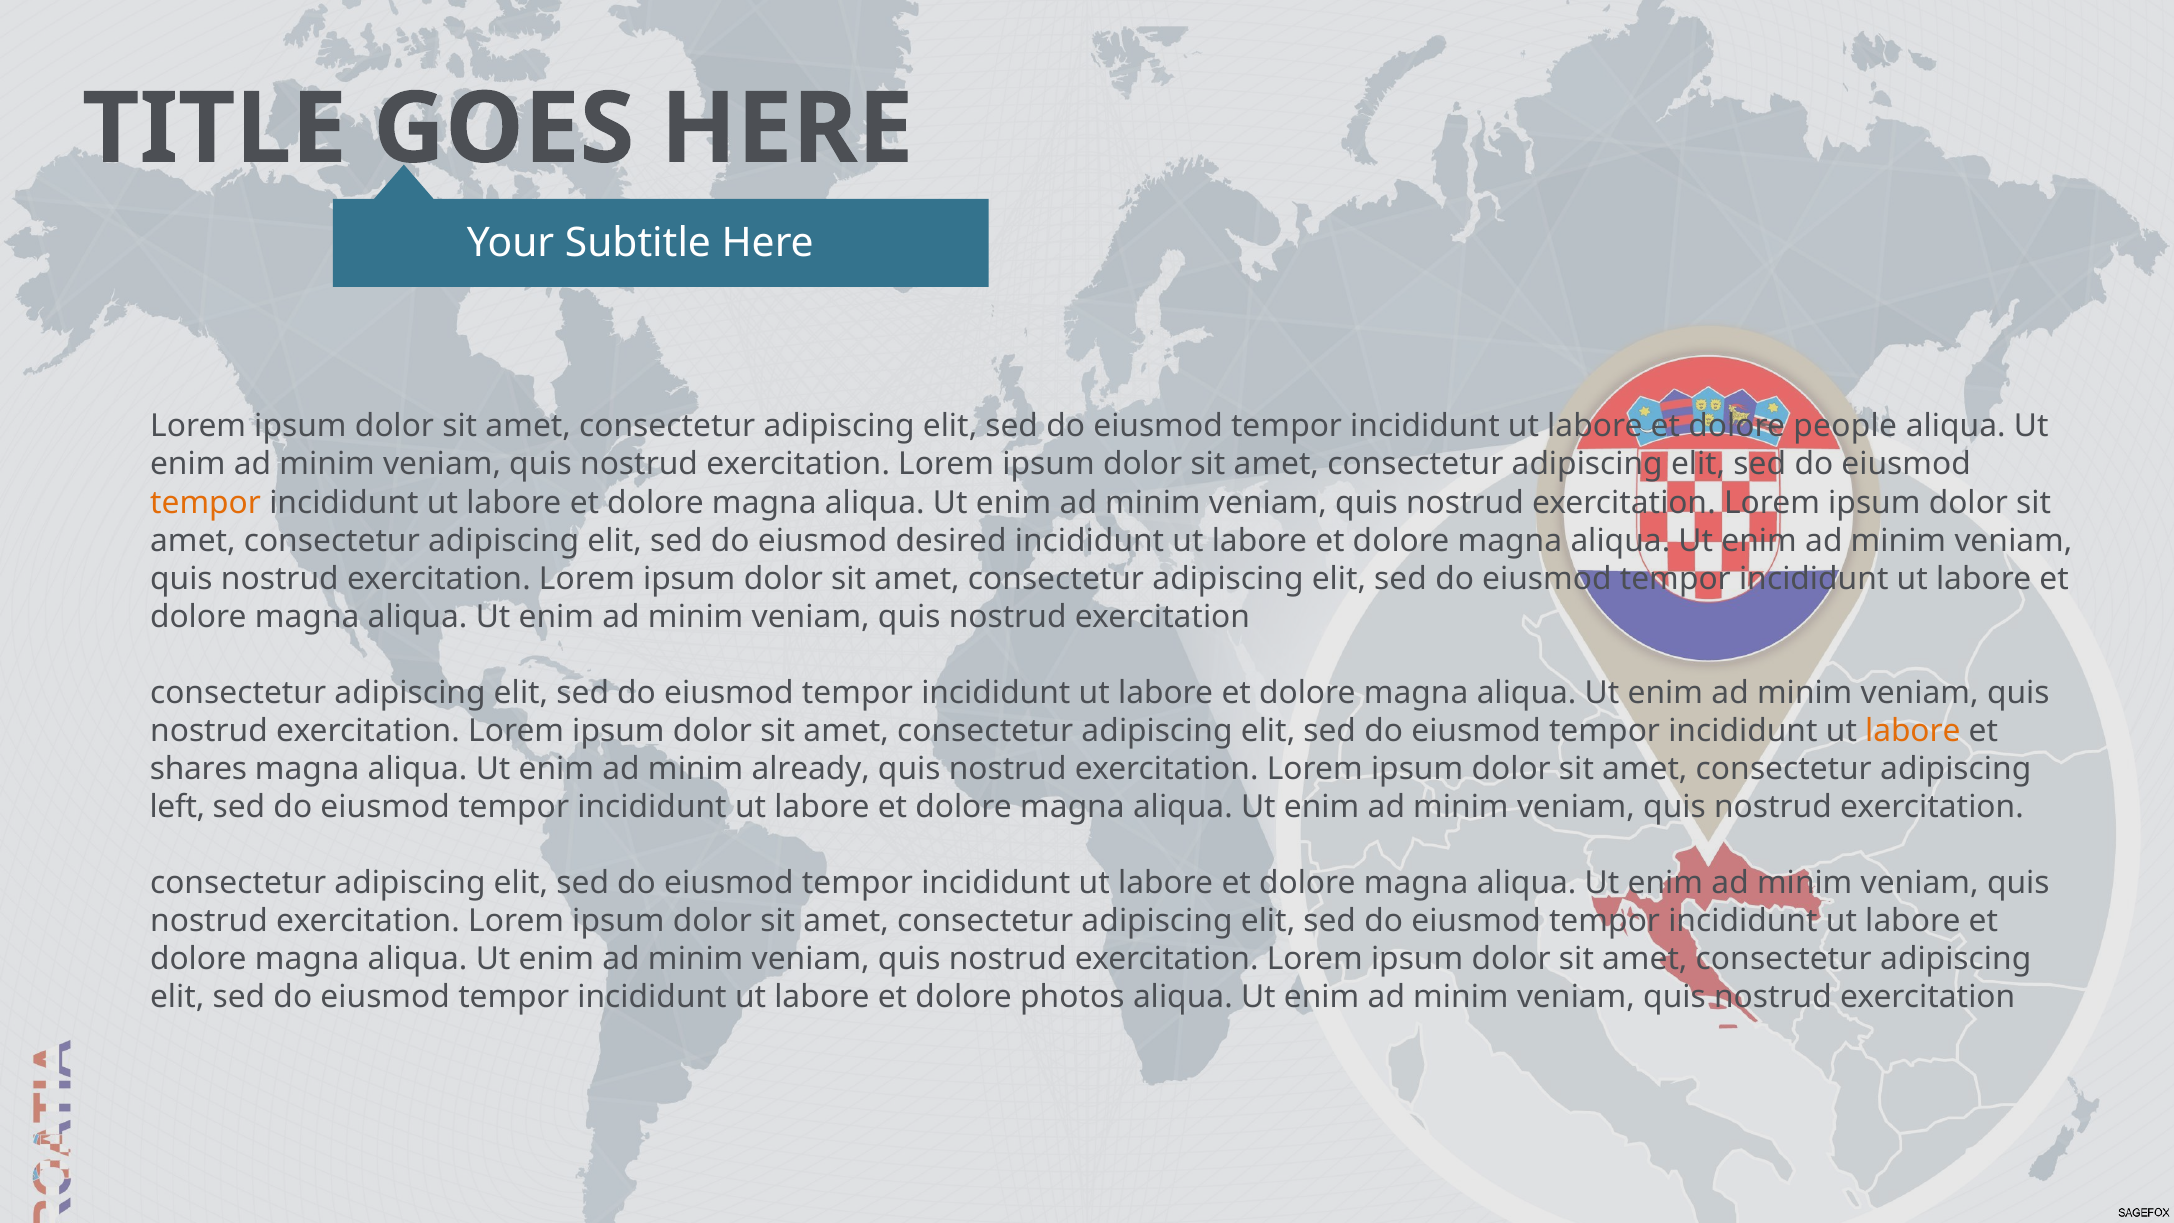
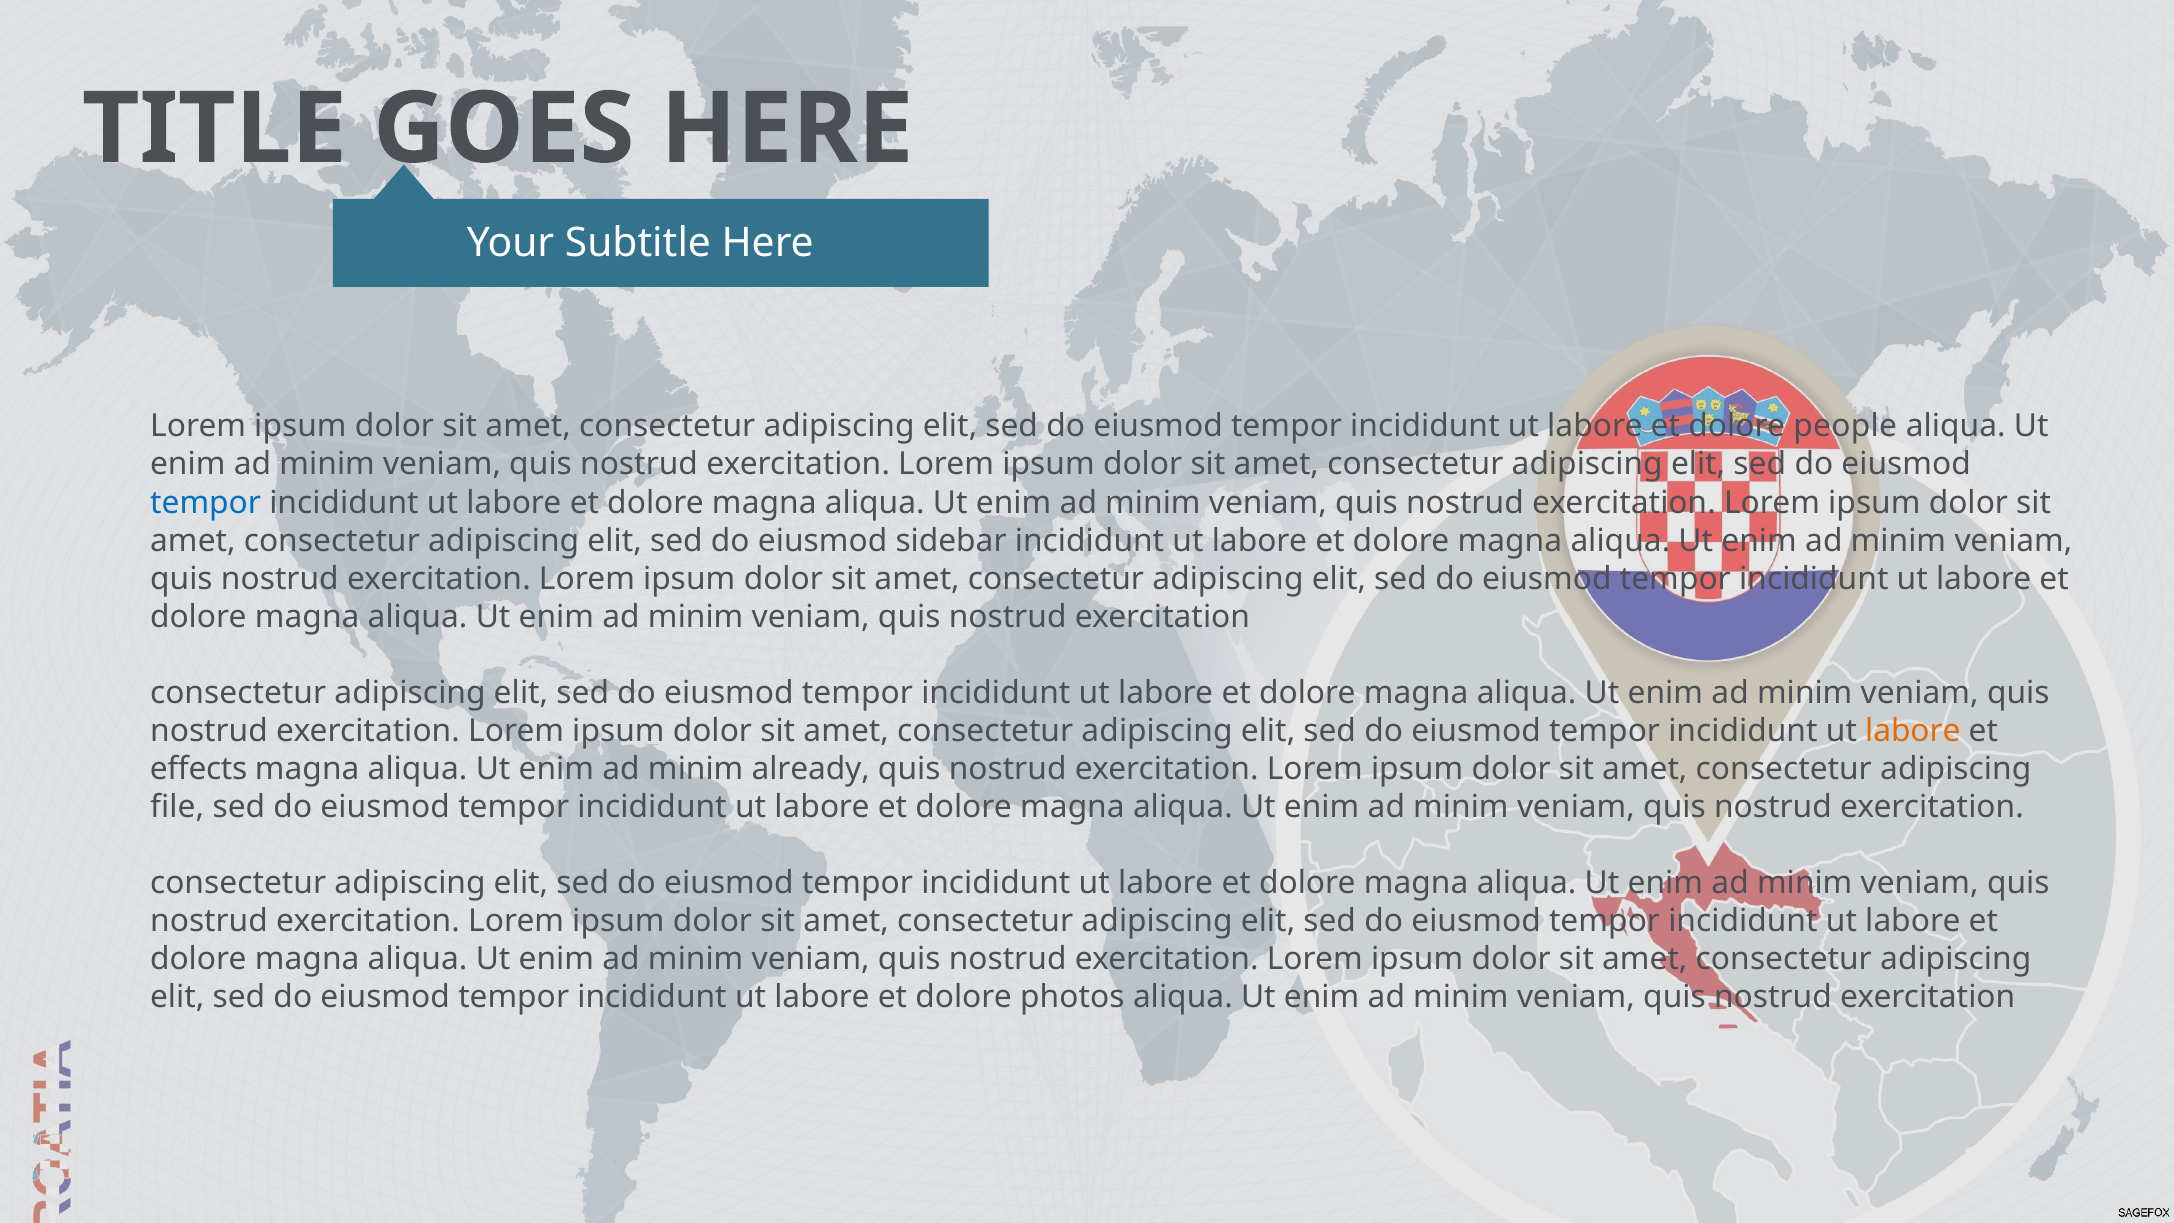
tempor at (206, 502) colour: orange -> blue
desired: desired -> sidebar
shares: shares -> effects
left: left -> file
